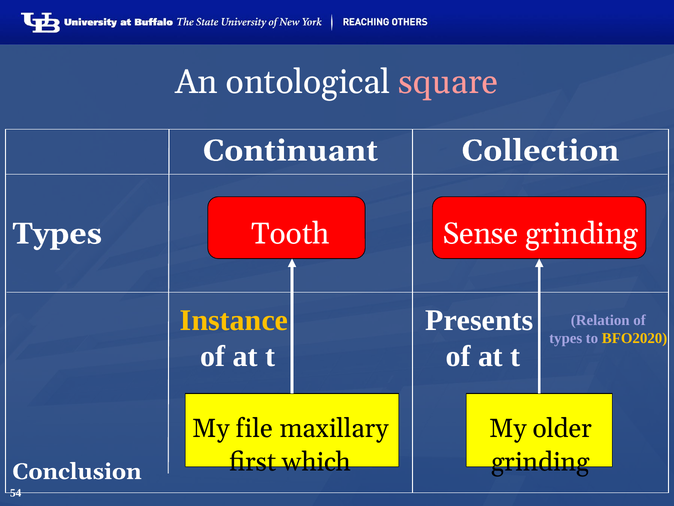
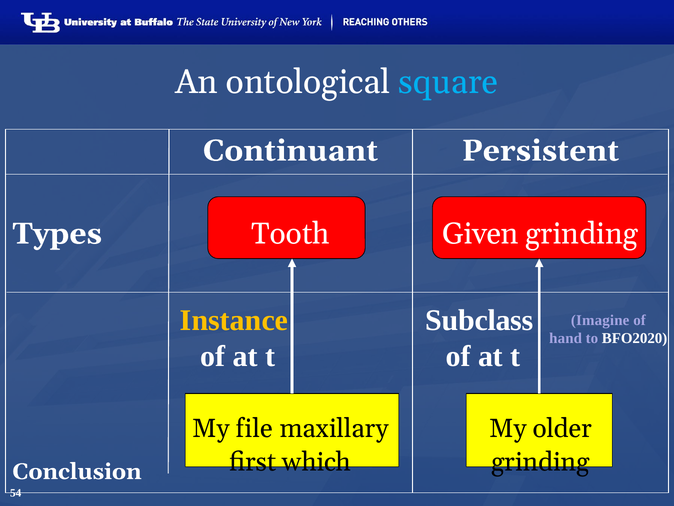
square colour: pink -> light blue
Collection: Collection -> Persistent
Sense: Sense -> Given
Presents: Presents -> Subclass
Relation: Relation -> Imagine
types at (566, 338): types -> hand
BFO2020 colour: yellow -> white
